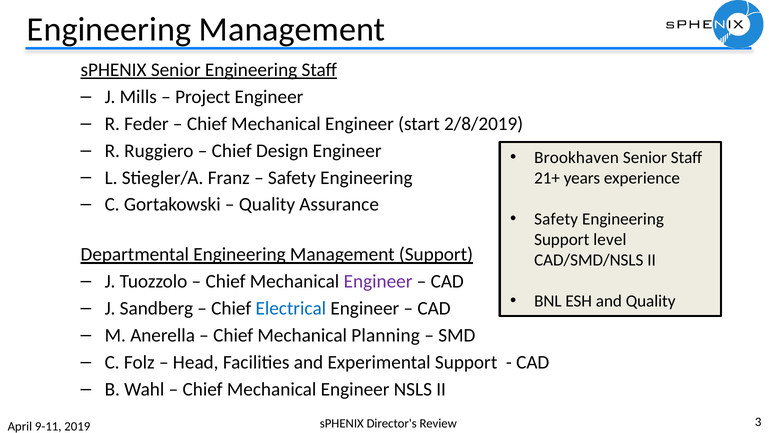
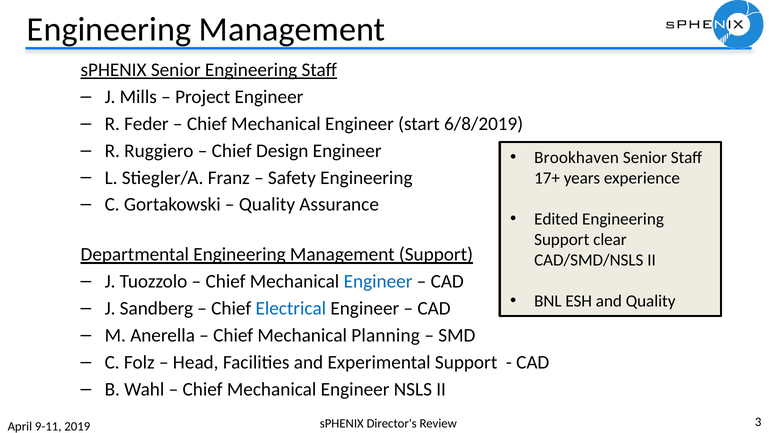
2/8/2019: 2/8/2019 -> 6/8/2019
21+: 21+ -> 17+
Safety at (556, 219): Safety -> Edited
level: level -> clear
Engineer at (378, 281) colour: purple -> blue
